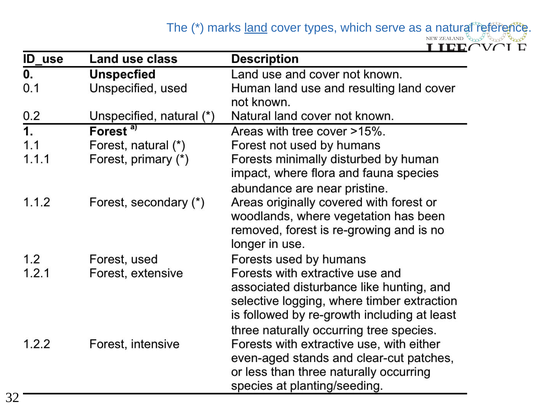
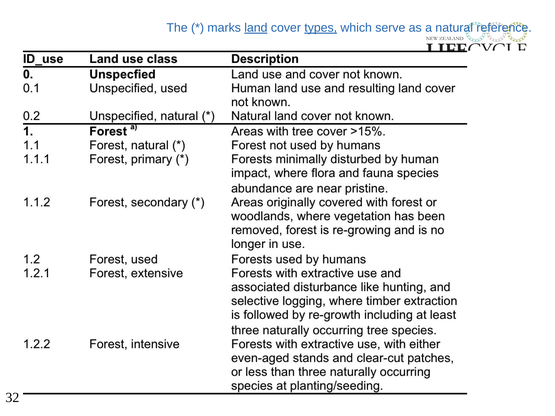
types underline: none -> present
